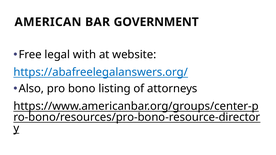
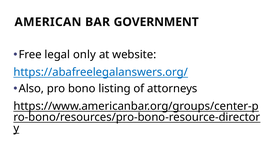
with: with -> only
